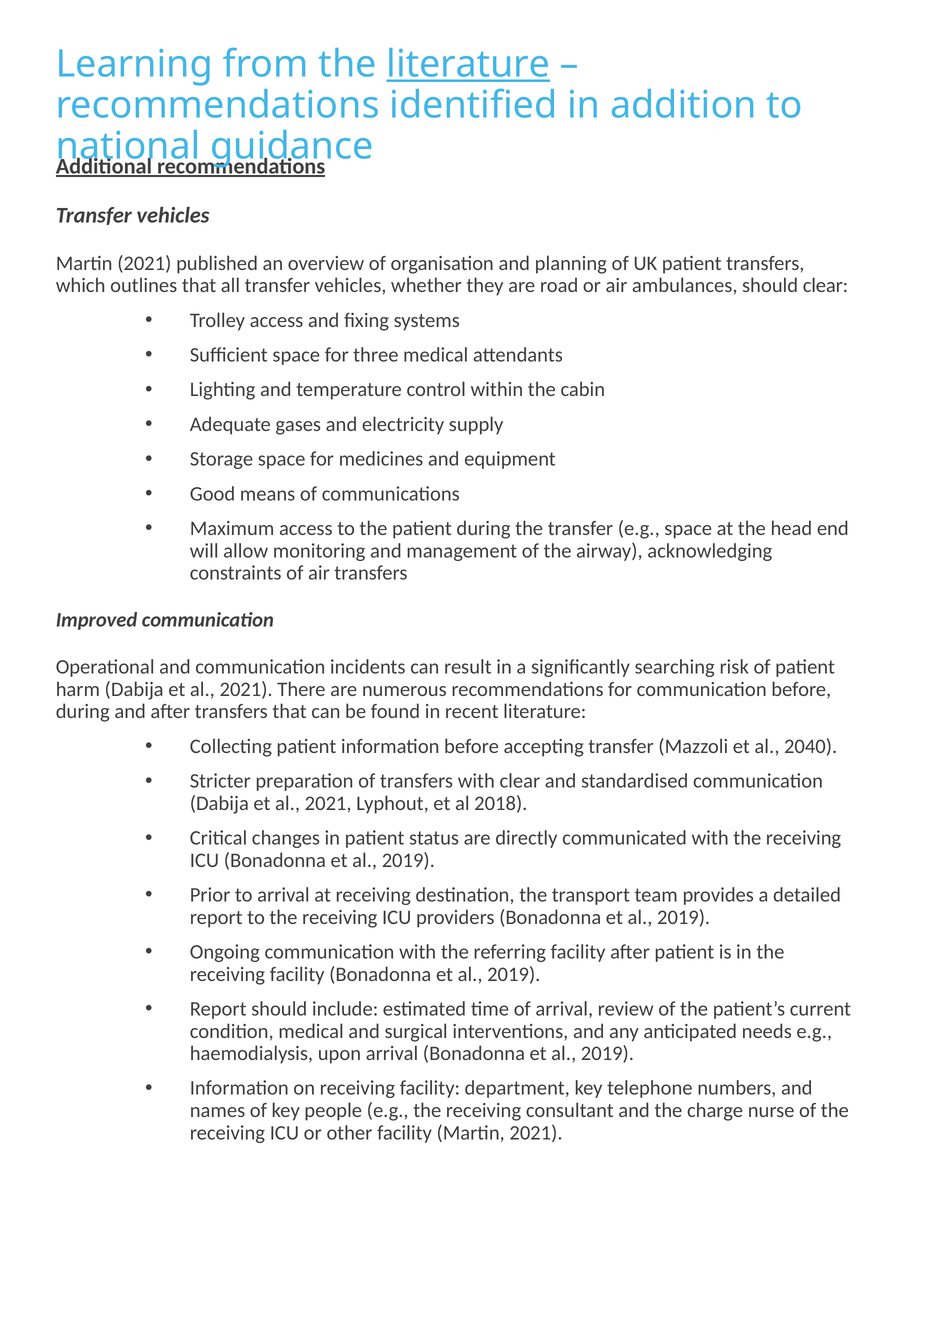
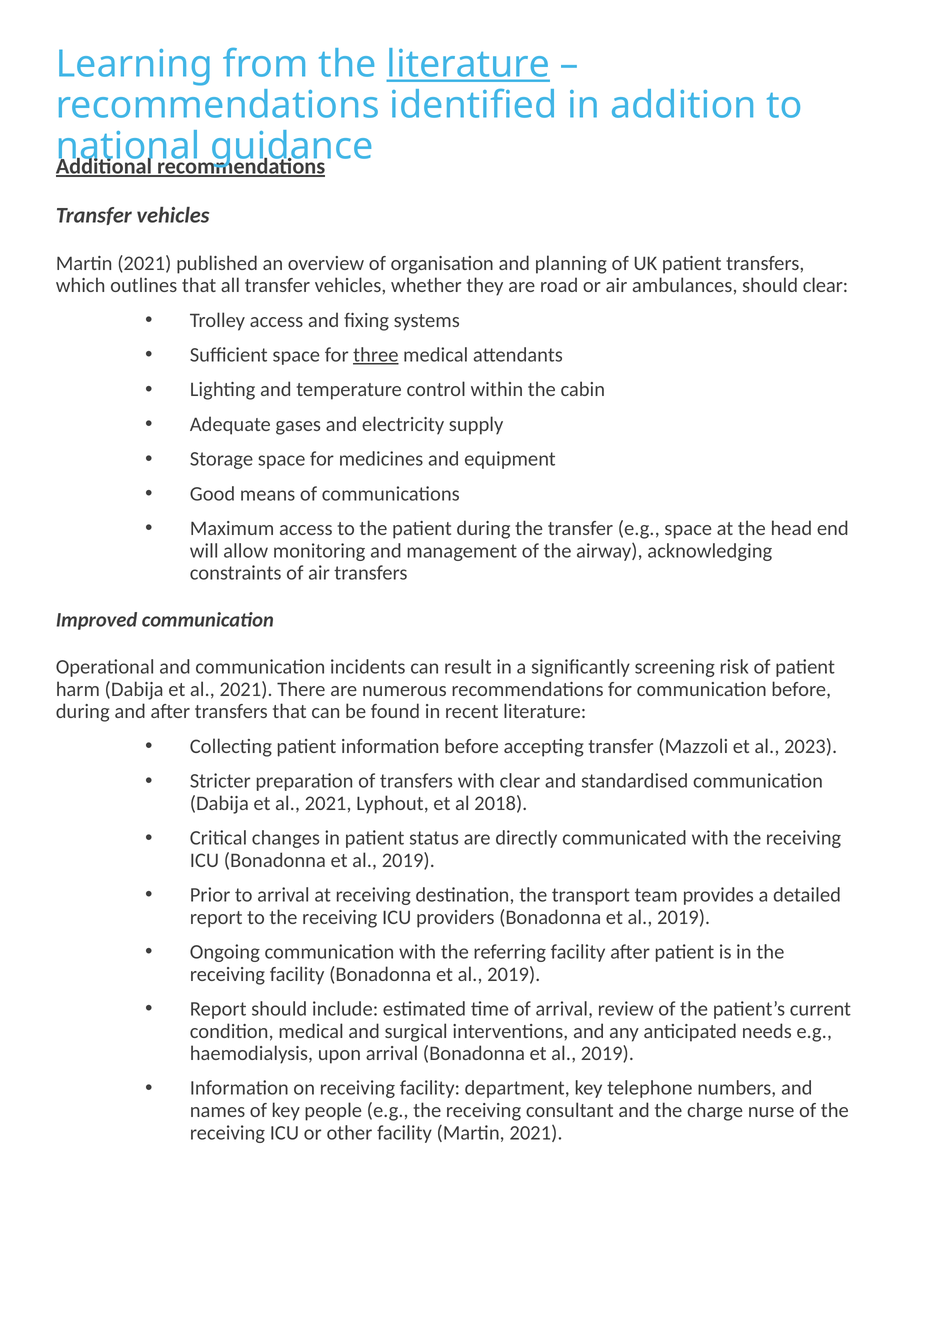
three underline: none -> present
searching: searching -> screening
2040: 2040 -> 2023
